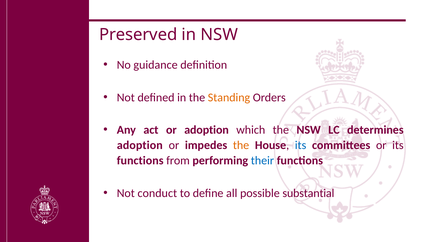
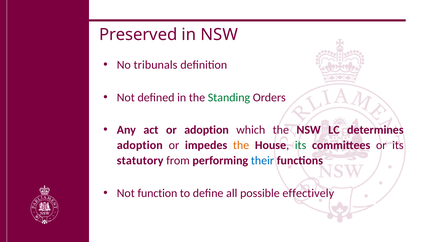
guidance: guidance -> tribunals
Standing colour: orange -> green
its at (301, 145) colour: blue -> green
functions at (140, 161): functions -> statutory
conduct: conduct -> function
substantial: substantial -> effectively
